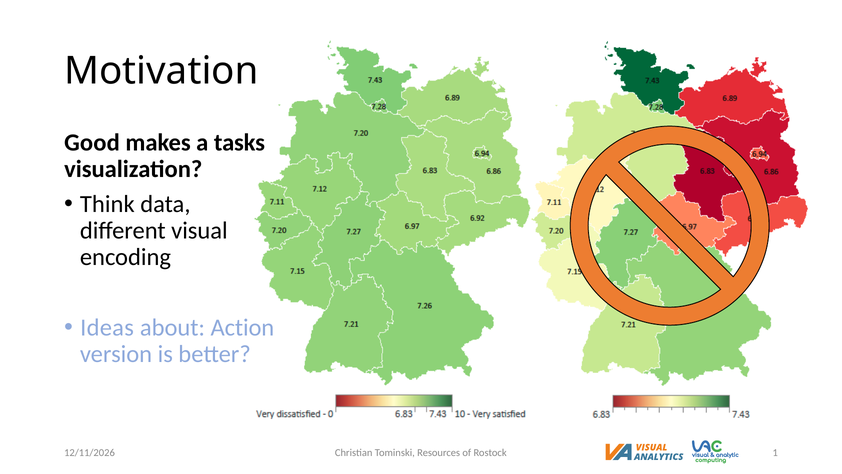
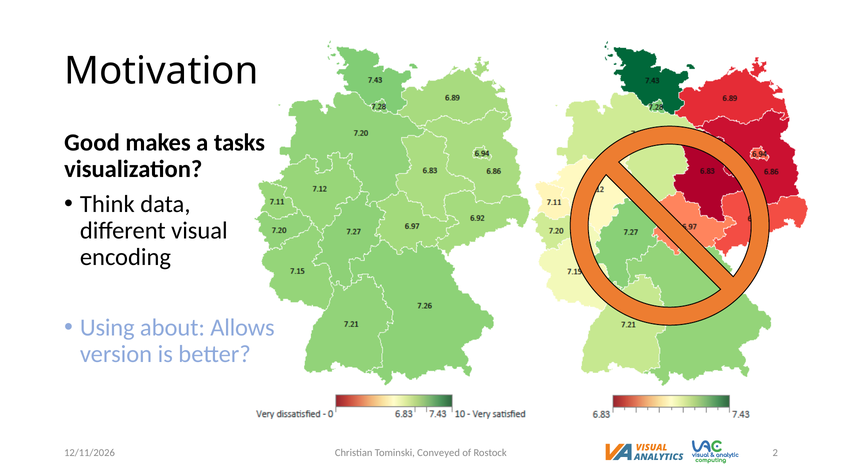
Ideas: Ideas -> Using
Action: Action -> Allows
Resources: Resources -> Conveyed
1: 1 -> 2
